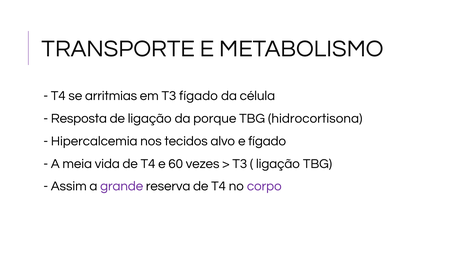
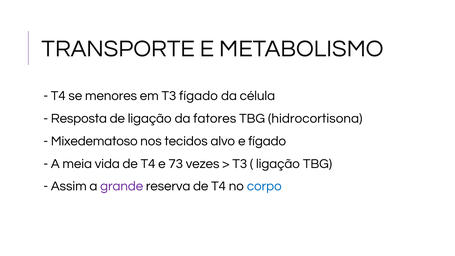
arritmias: arritmias -> menores
porque: porque -> fatores
Hipercalcemia: Hipercalcemia -> Mixedematoso
60: 60 -> 73
corpo colour: purple -> blue
